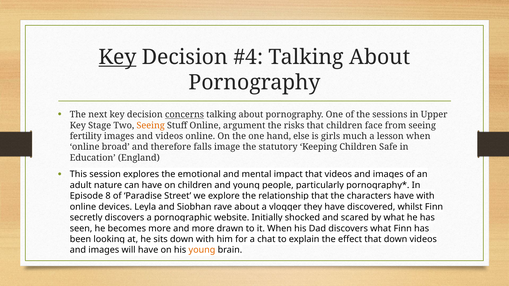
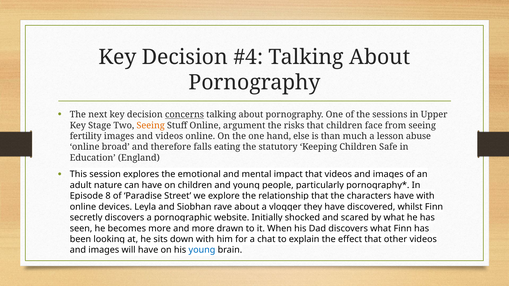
Key at (118, 57) underline: present -> none
girls: girls -> than
lesson when: when -> abuse
image: image -> eating
that down: down -> other
young at (202, 250) colour: orange -> blue
